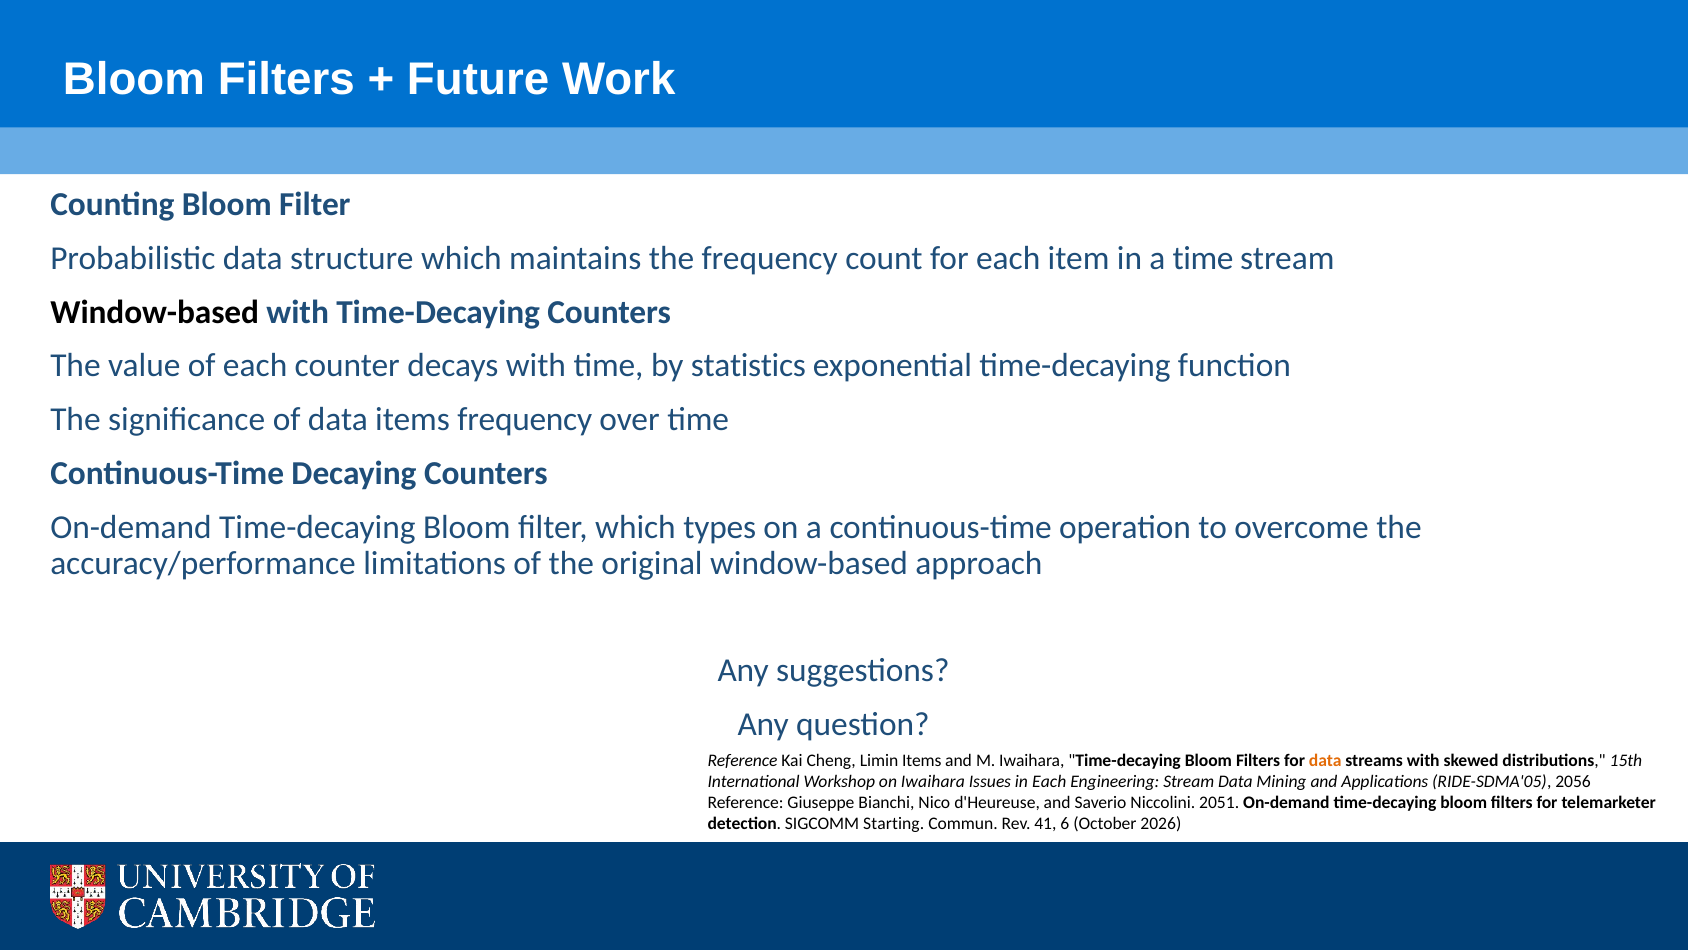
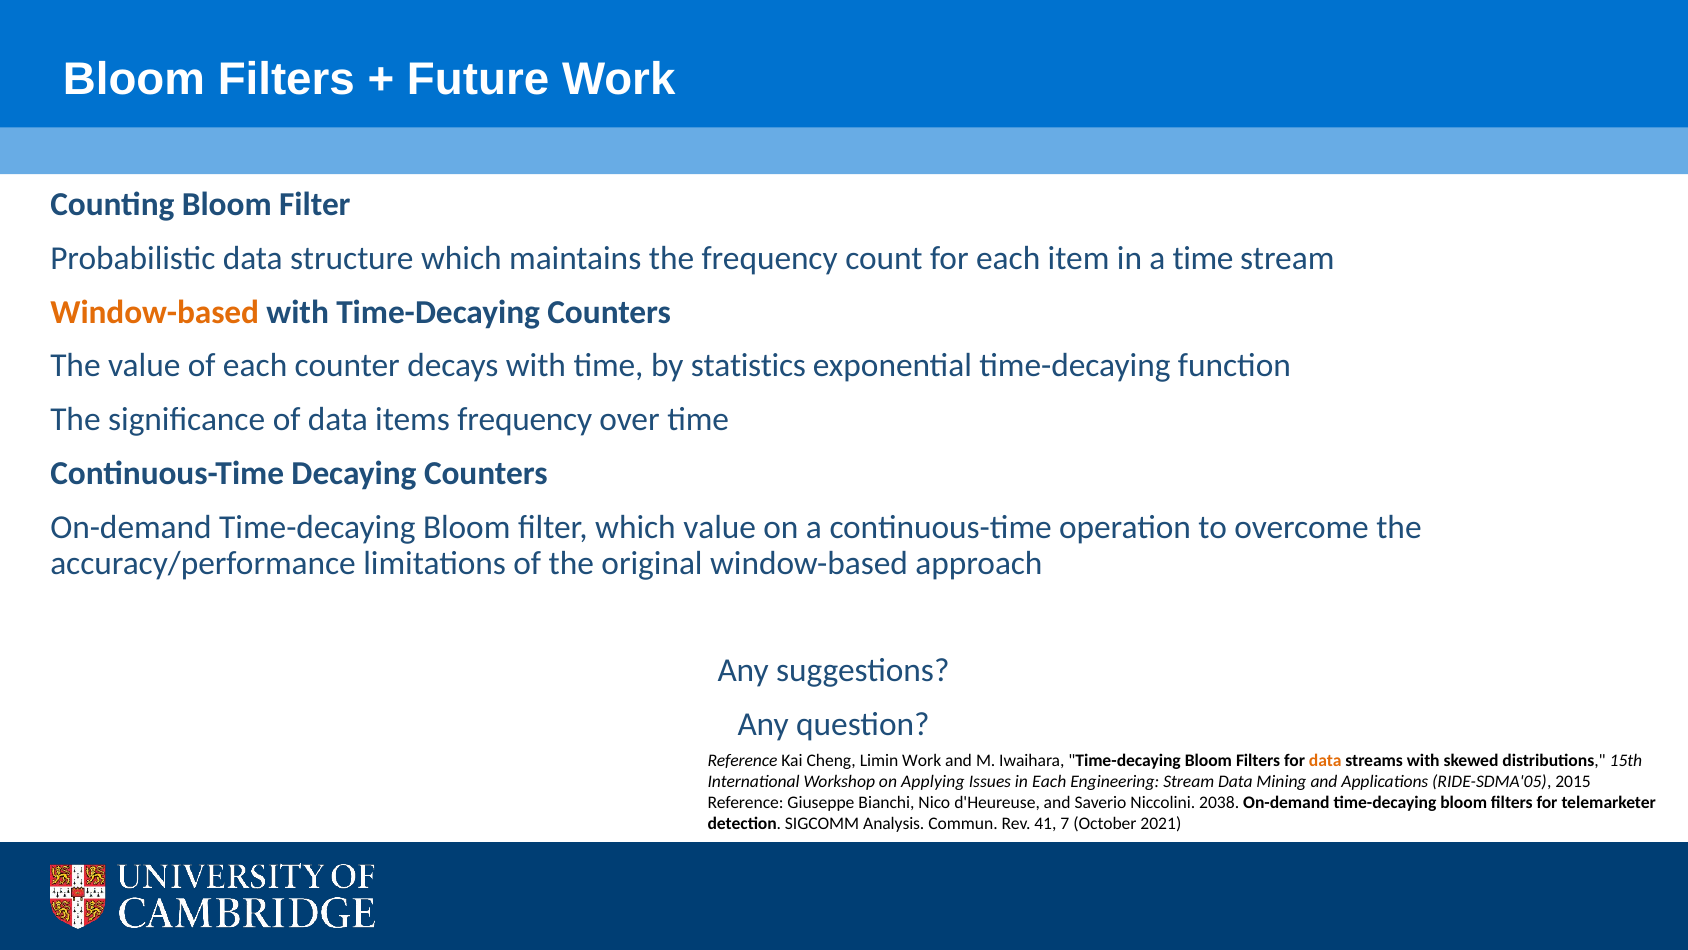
Window-based at (155, 312) colour: black -> orange
which types: types -> value
Limin Items: Items -> Work
on Iwaihara: Iwaihara -> Applying
2056: 2056 -> 2015
2051: 2051 -> 2038
Starting: Starting -> Analysis
6: 6 -> 7
2026: 2026 -> 2021
